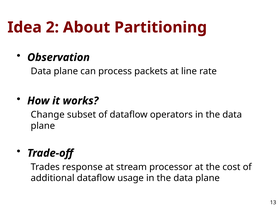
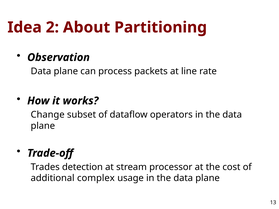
response: response -> detection
additional dataflow: dataflow -> complex
